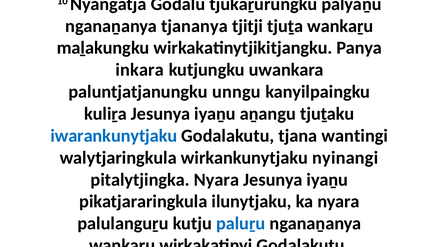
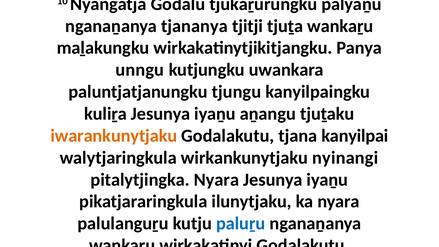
inkara: inkara -> unngu
unngu: unngu -> tjungu
iwarankunytjaku colour: blue -> orange
wantingi: wantingi -> kanyilpai
